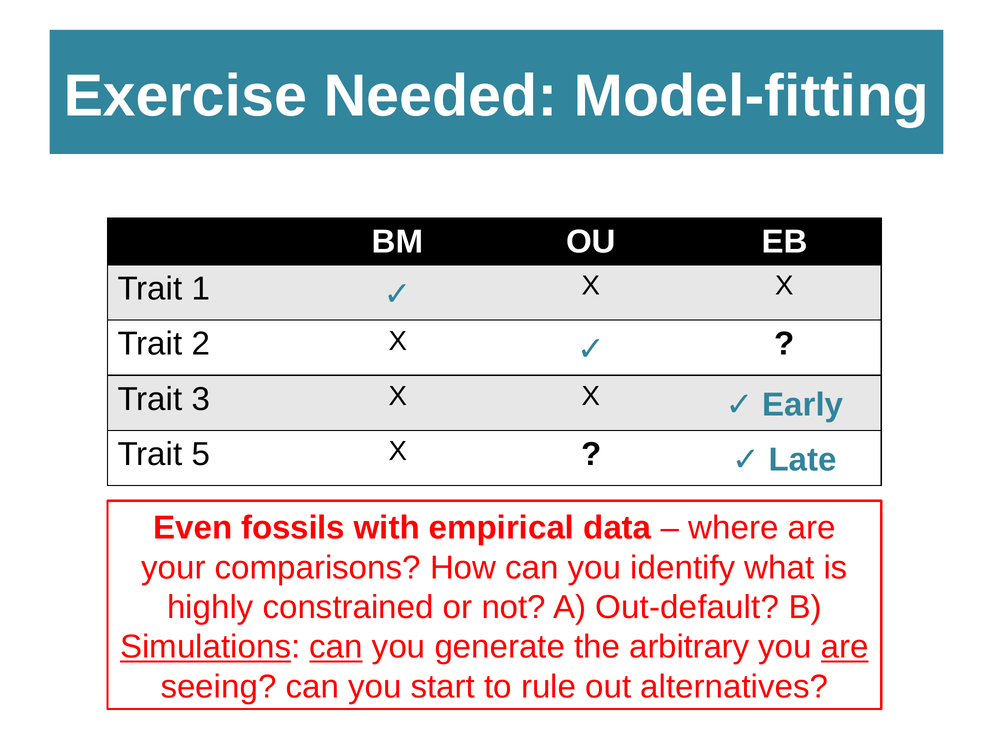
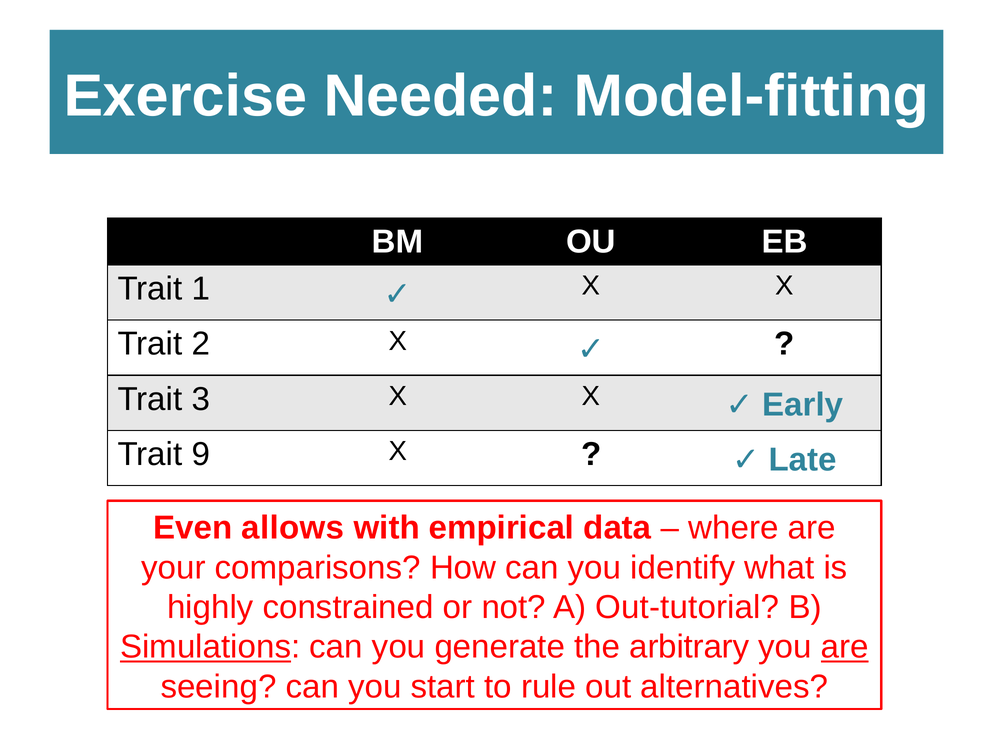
5: 5 -> 9
fossils: fossils -> allows
Out-default: Out-default -> Out-tutorial
can at (336, 647) underline: present -> none
